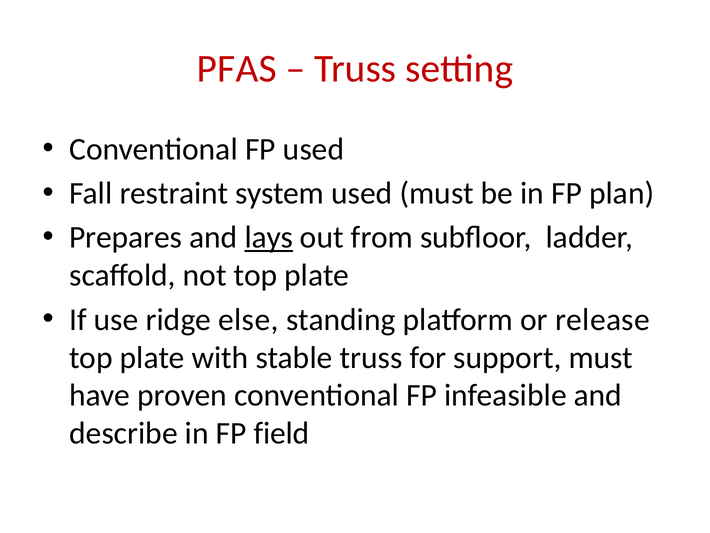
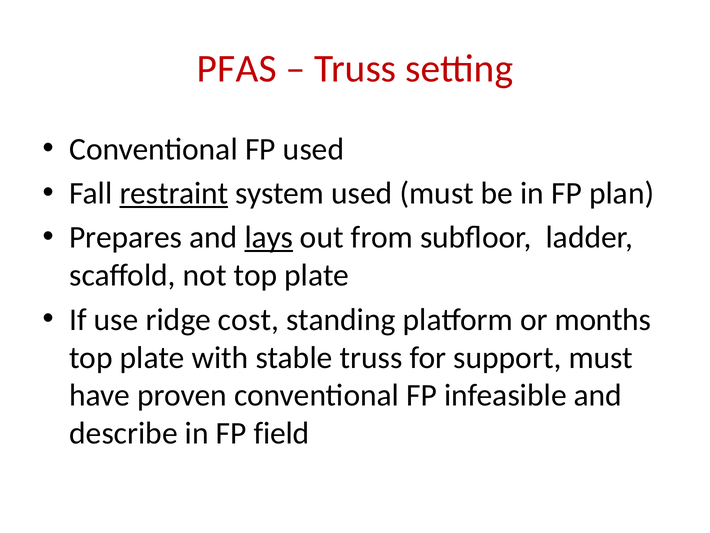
restraint underline: none -> present
else: else -> cost
release: release -> months
